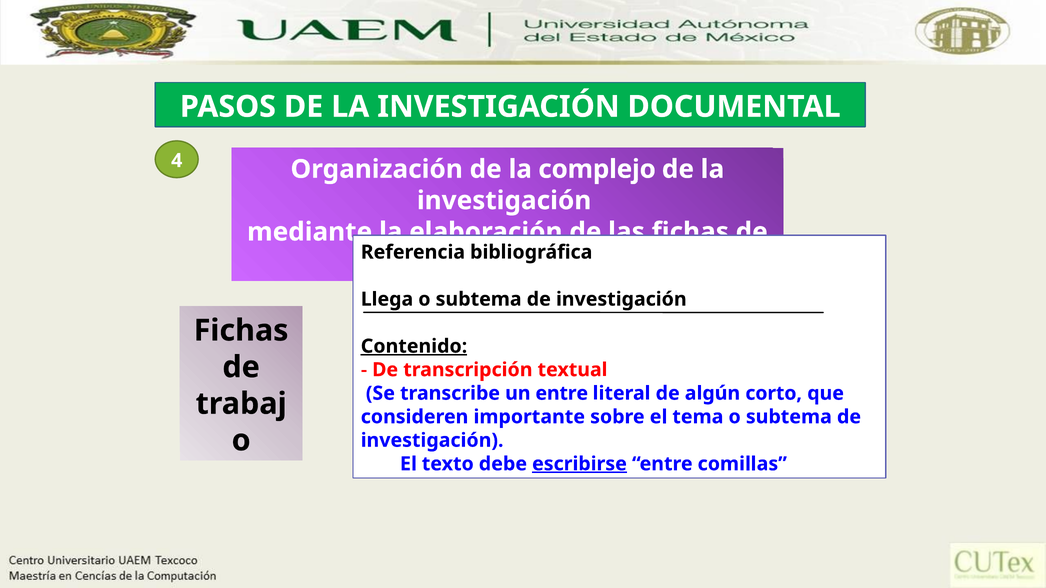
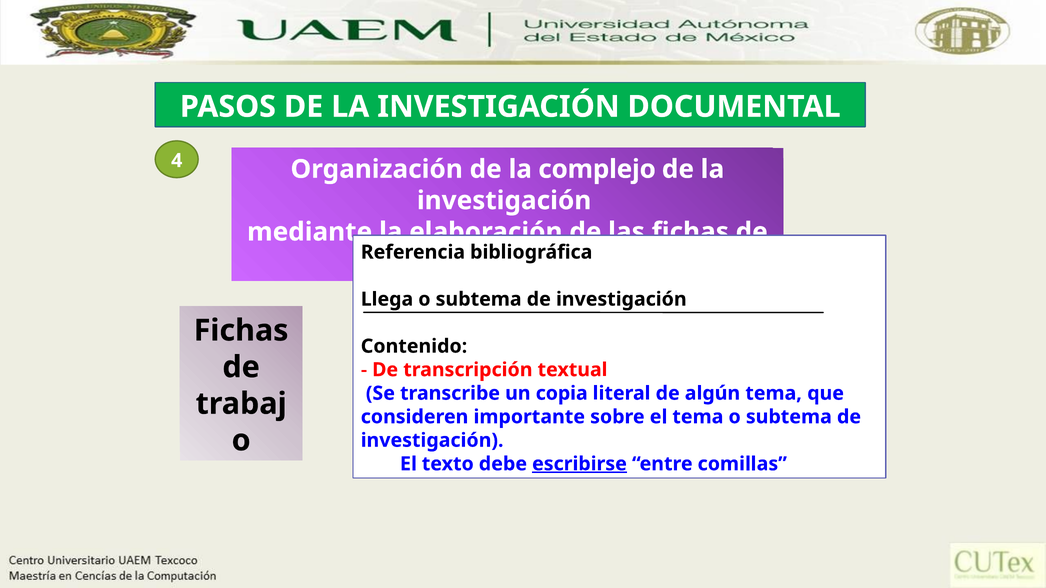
Contenido underline: present -> none
un entre: entre -> copia
algún corto: corto -> tema
